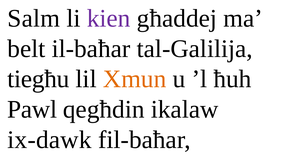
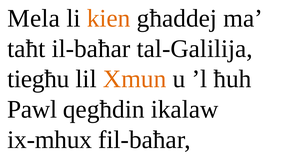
Salm: Salm -> Mela
kien colour: purple -> orange
belt: belt -> taħt
ix-dawk: ix-dawk -> ix-mhux
